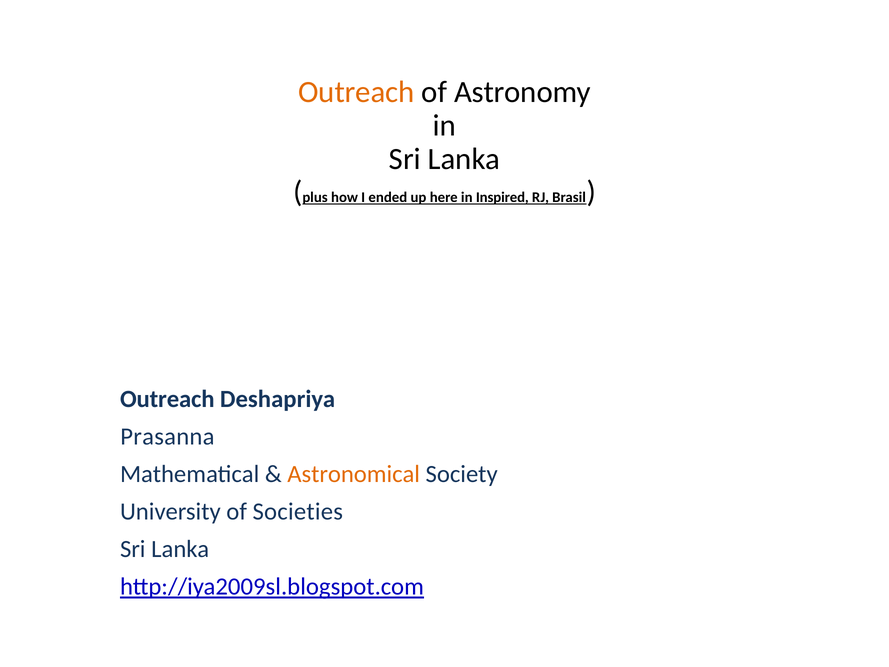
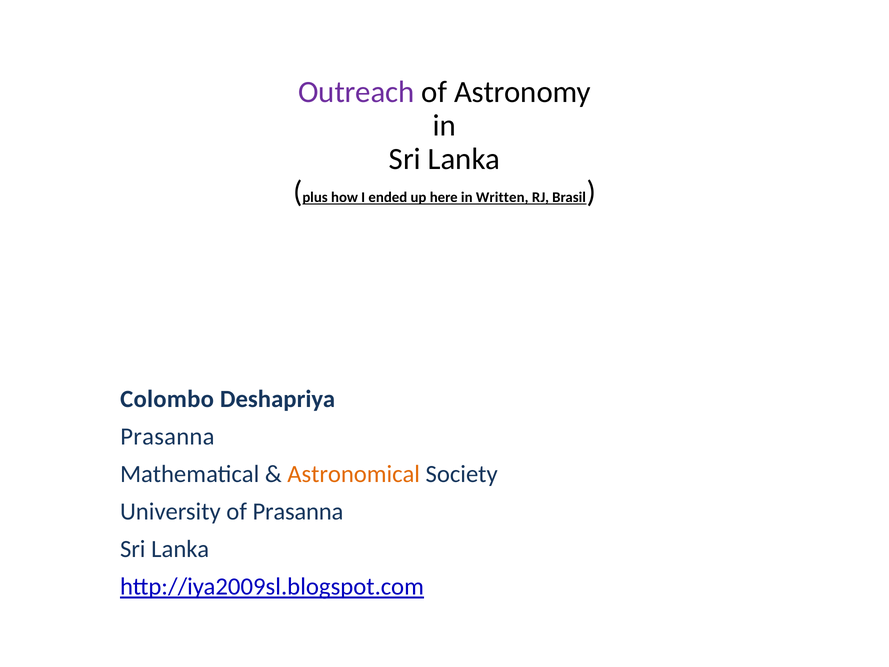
Outreach at (356, 92) colour: orange -> purple
Inspired: Inspired -> Written
Outreach at (167, 399): Outreach -> Colombo
of Societies: Societies -> Prasanna
